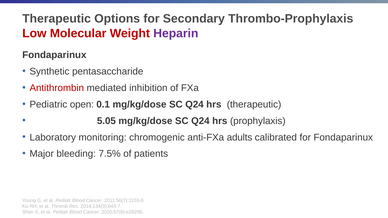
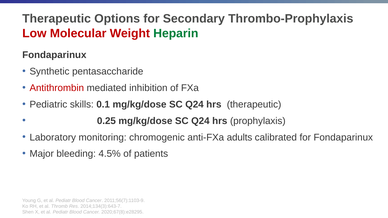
Heparin colour: purple -> green
open: open -> skills
5.05: 5.05 -> 0.25
7.5%: 7.5% -> 4.5%
